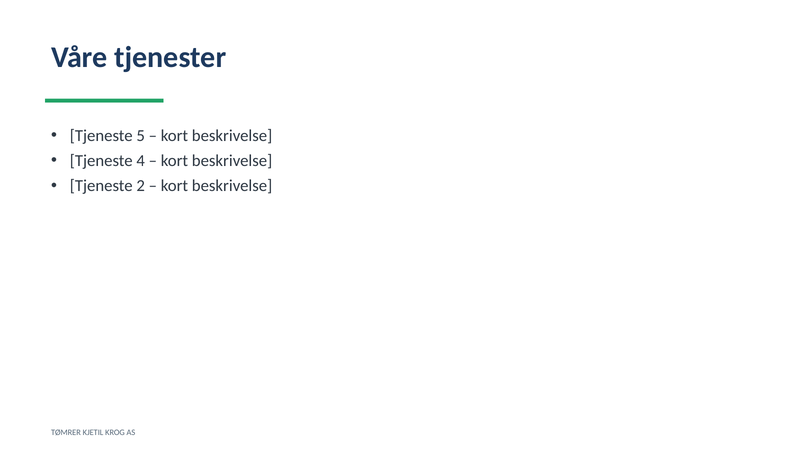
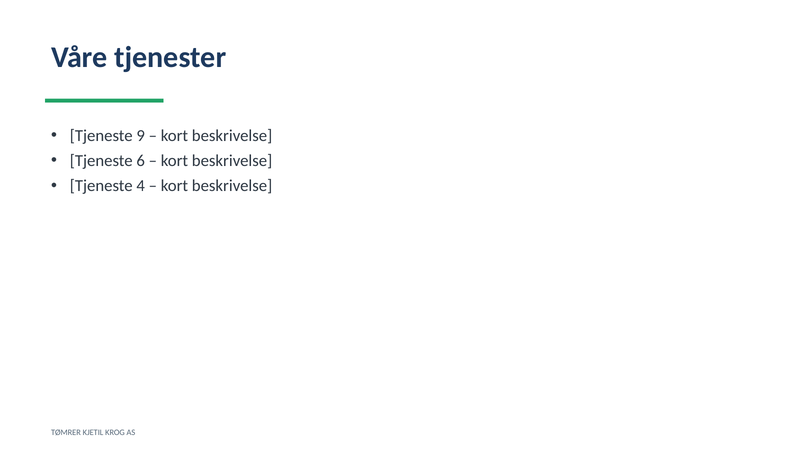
5: 5 -> 9
4: 4 -> 6
2: 2 -> 4
